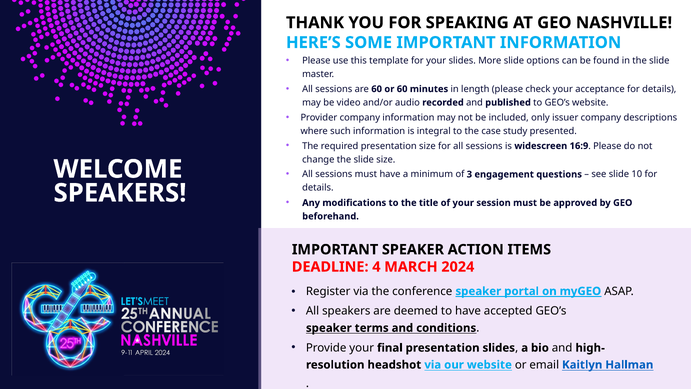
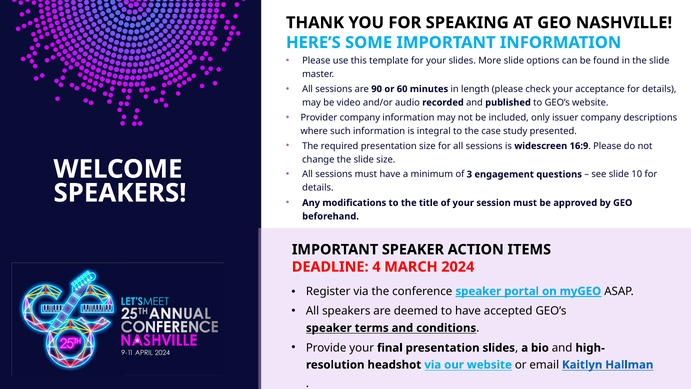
are 60: 60 -> 90
